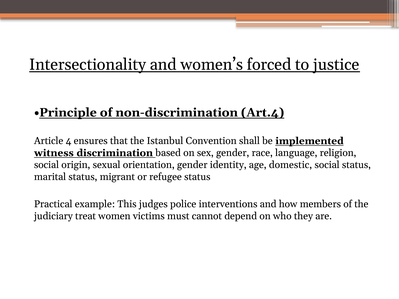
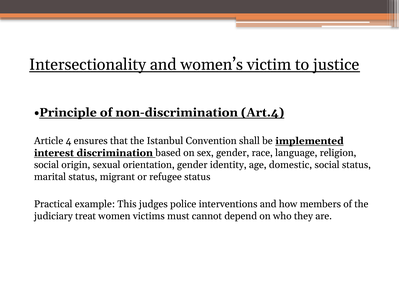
forced: forced -> victim
witness: witness -> interest
